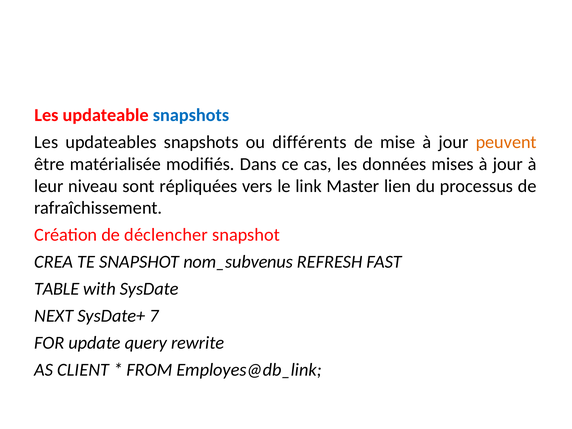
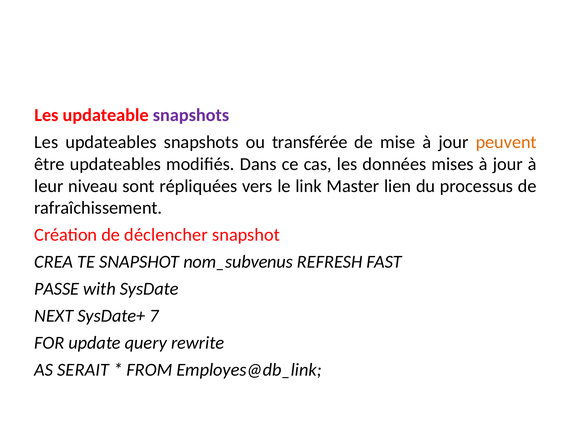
snapshots at (191, 115) colour: blue -> purple
différents: différents -> transférée
être matérialisée: matérialisée -> updateables
TABLE: TABLE -> PASSE
CLIENT: CLIENT -> SERAIT
